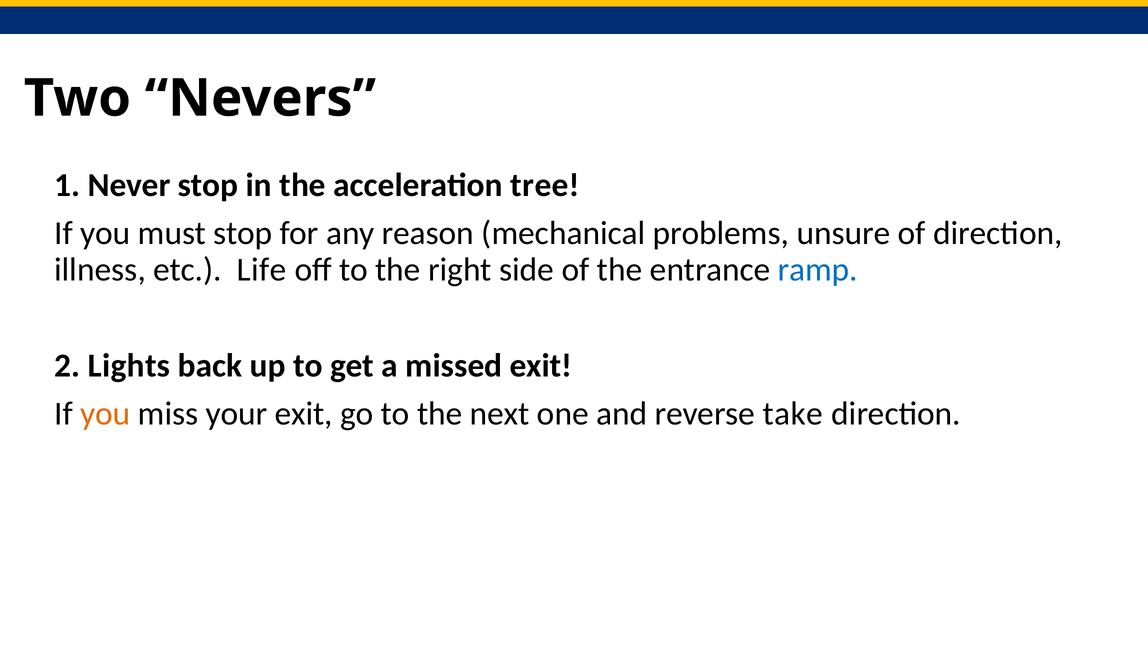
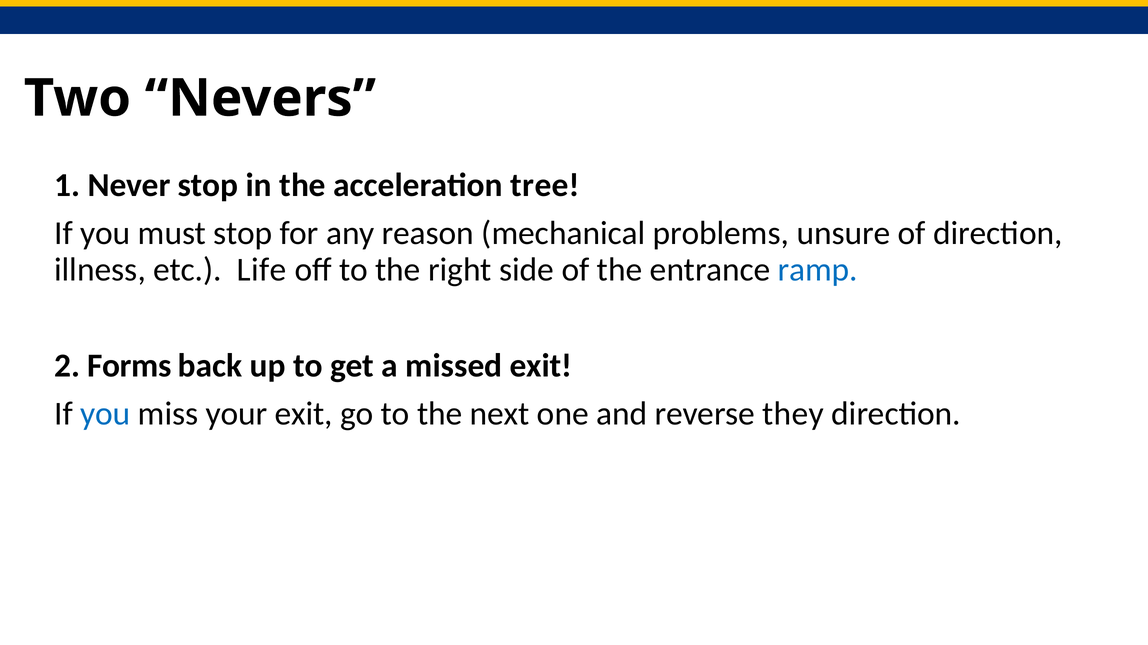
Lights: Lights -> Forms
you at (105, 414) colour: orange -> blue
take: take -> they
